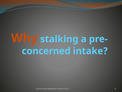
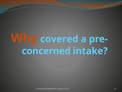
stalking: stalking -> covered
